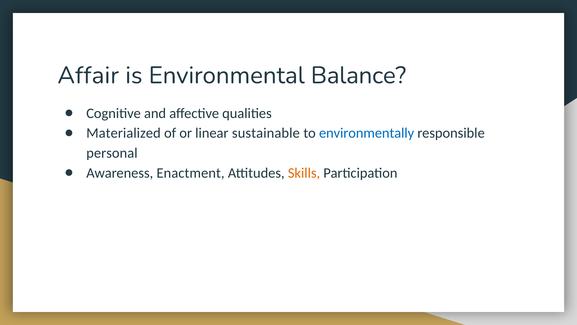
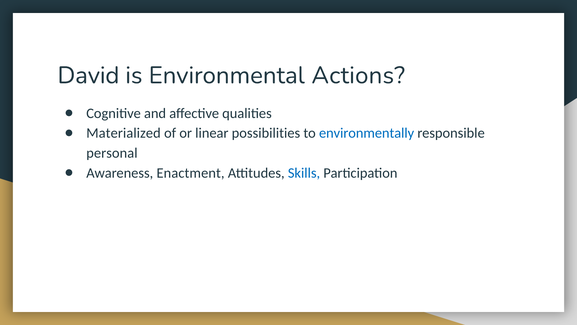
Affair: Affair -> David
Balance: Balance -> Actions
sustainable: sustainable -> possibilities
Skills colour: orange -> blue
